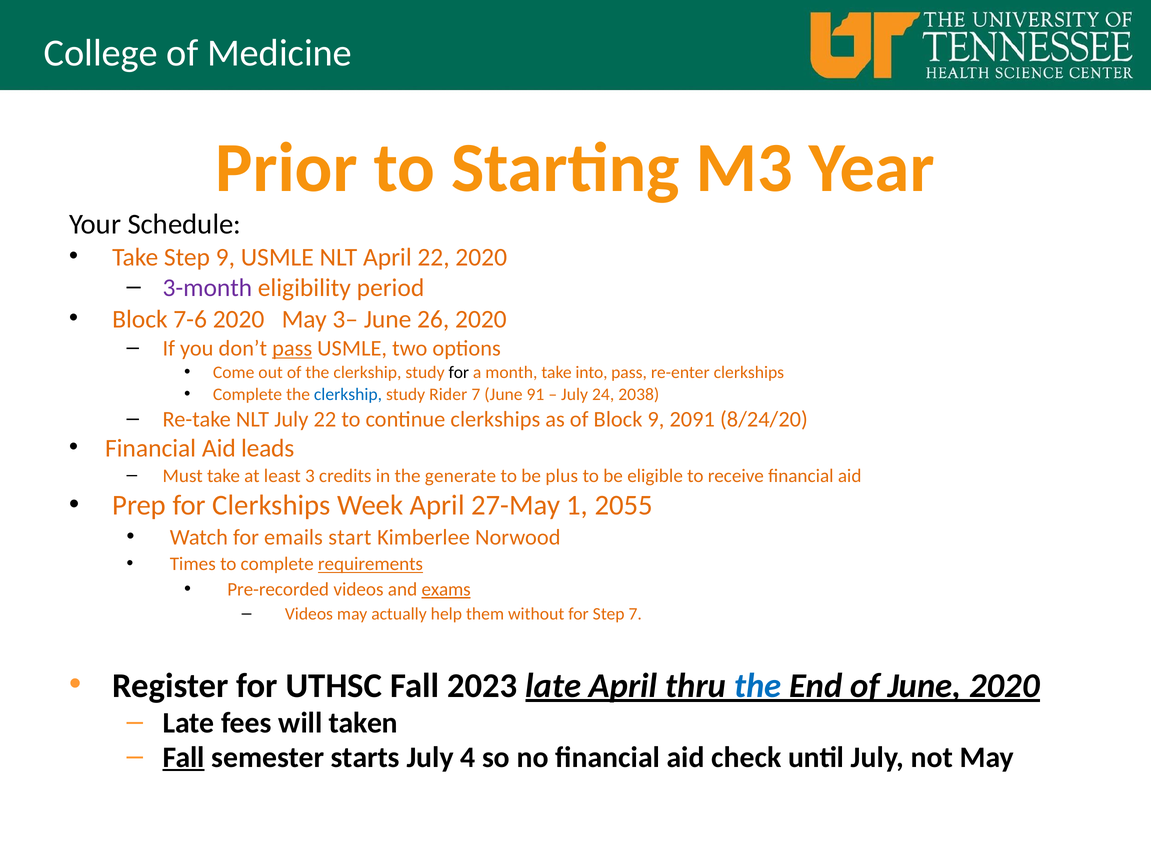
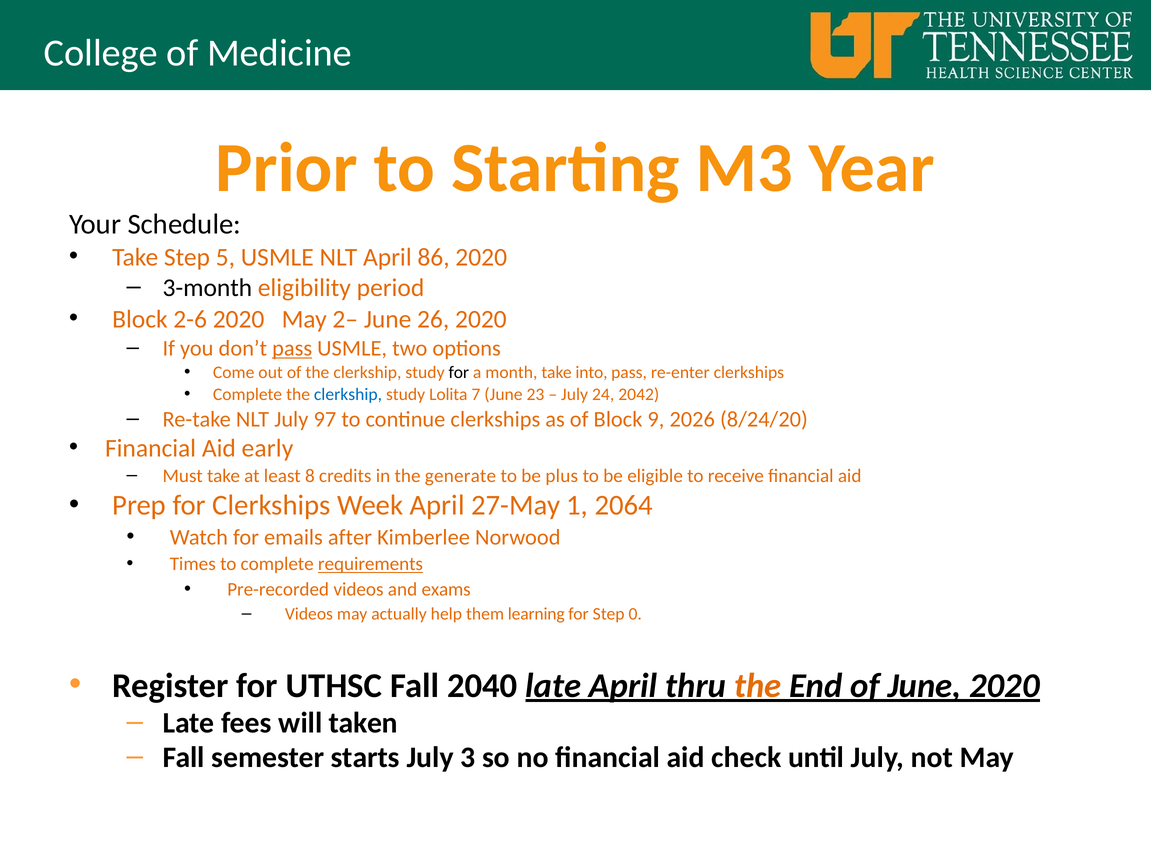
Step 9: 9 -> 5
April 22: 22 -> 86
3-month colour: purple -> black
7-6: 7-6 -> 2-6
3–: 3– -> 2–
Rider: Rider -> Lolita
91: 91 -> 23
2038: 2038 -> 2042
July 22: 22 -> 97
2091: 2091 -> 2026
leads: leads -> early
3: 3 -> 8
2055: 2055 -> 2064
start: start -> after
exams underline: present -> none
without: without -> learning
Step 7: 7 -> 0
2023: 2023 -> 2040
the at (758, 686) colour: blue -> orange
Fall at (184, 757) underline: present -> none
4: 4 -> 3
